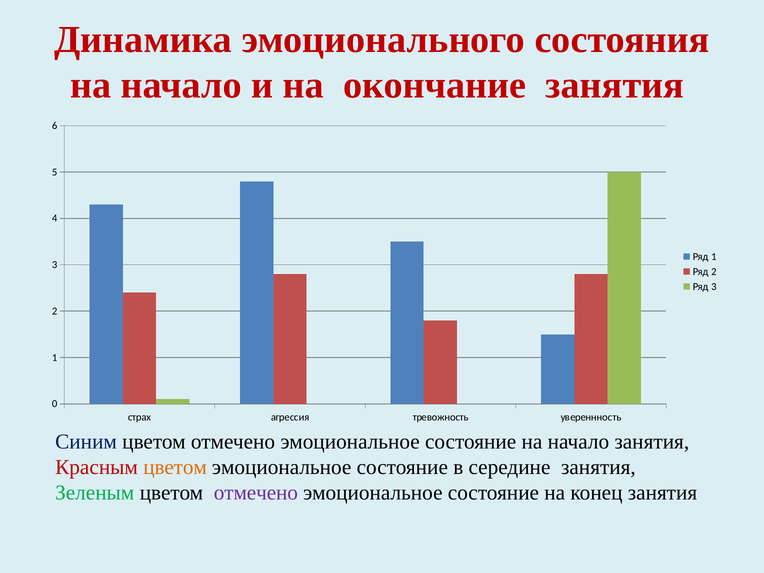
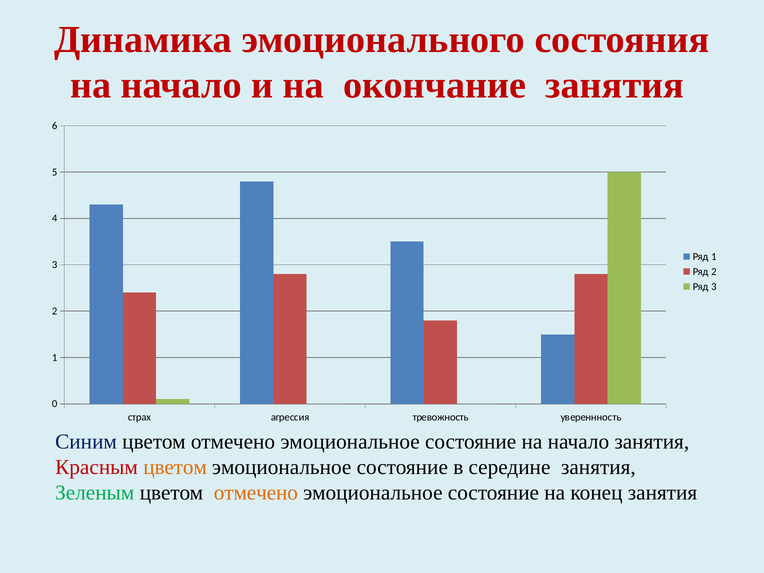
отмечено at (256, 493) colour: purple -> orange
